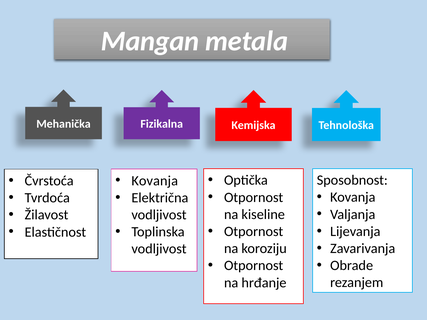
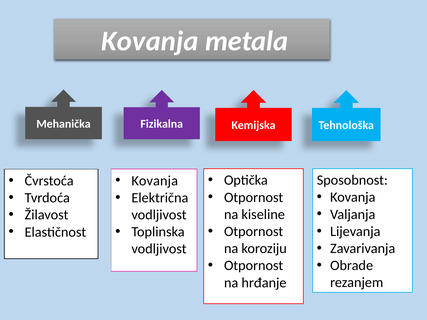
Mangan at (150, 41): Mangan -> Kovanja
